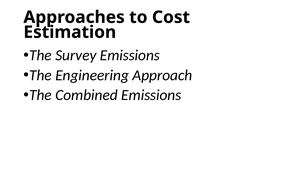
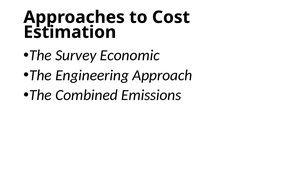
Survey Emissions: Emissions -> Economic
